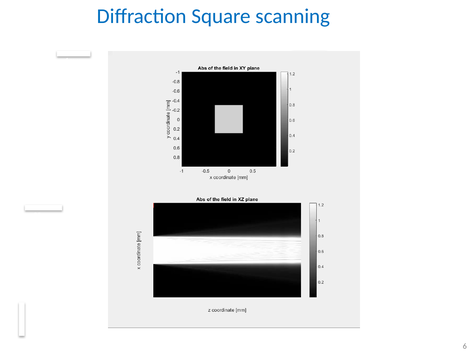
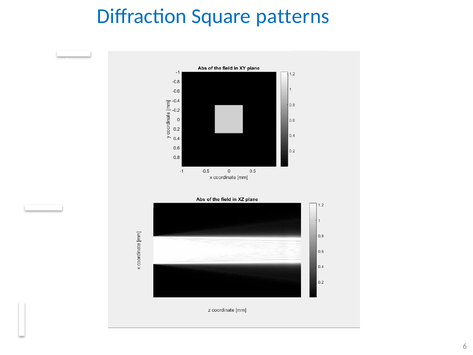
scanning: scanning -> patterns
